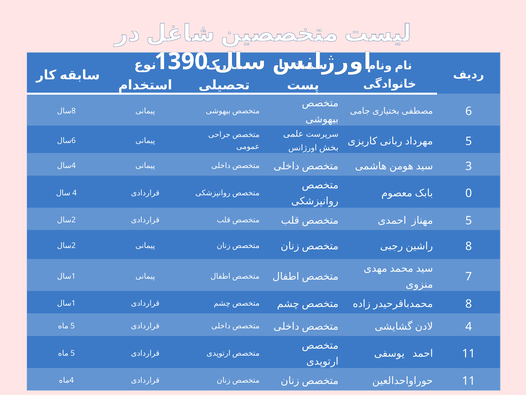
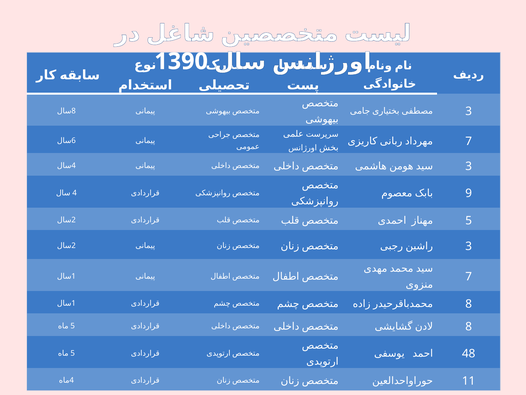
6 at (469, 111): 6 -> 3
5 at (469, 141): 5 -> 7
0: 0 -> 9
8 at (469, 246): 8 -> 3
4 at (469, 326): 4 -> 8
11 at (469, 353): 11 -> 48
